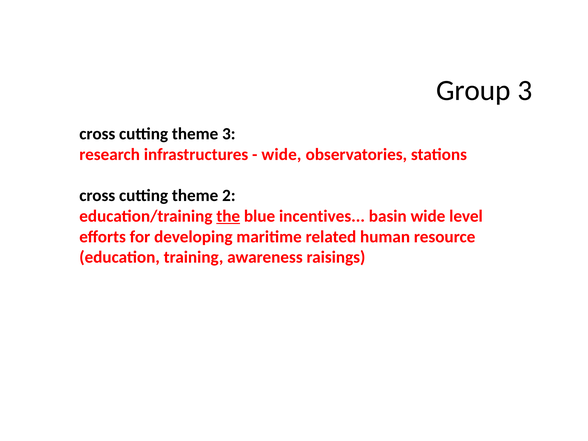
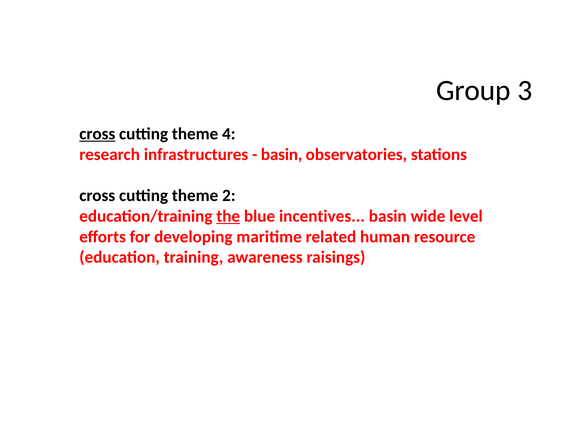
cross at (97, 134) underline: none -> present
theme 3: 3 -> 4
wide at (281, 154): wide -> basin
